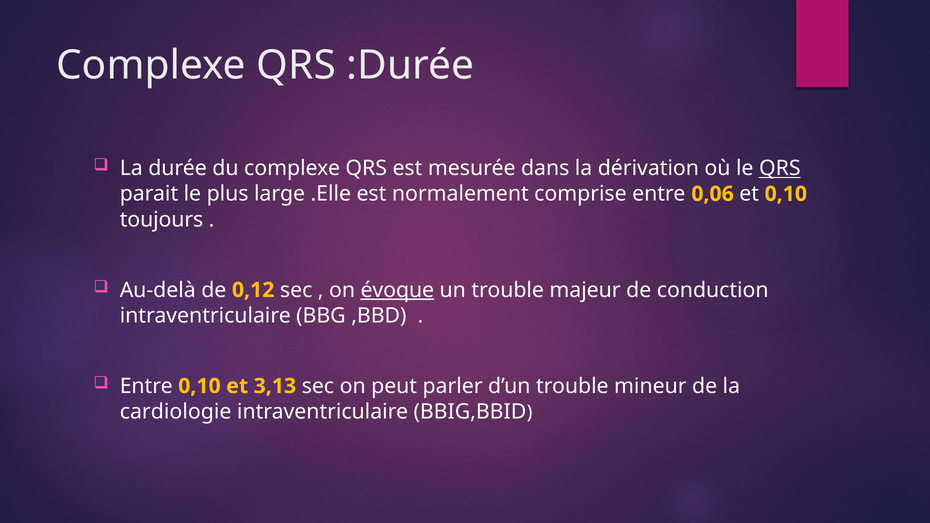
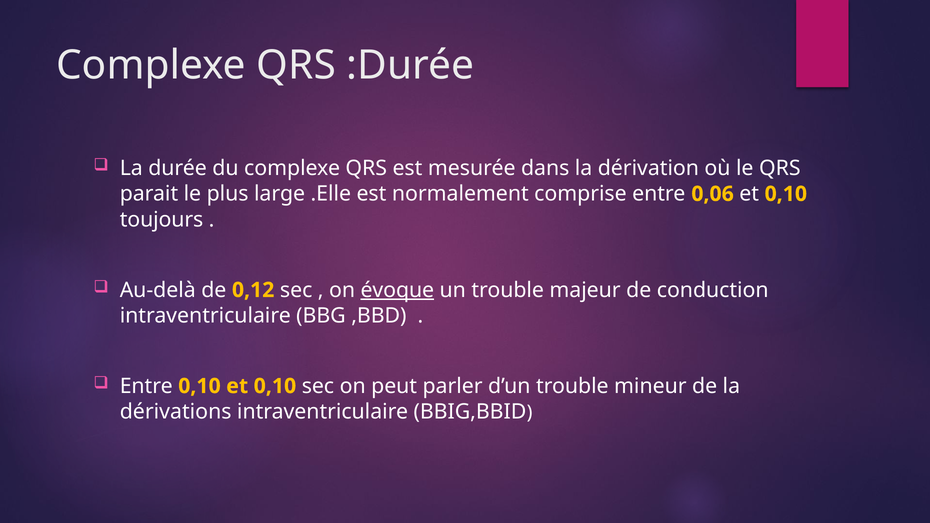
QRS at (780, 168) underline: present -> none
0,10 et 3,13: 3,13 -> 0,10
cardiologie: cardiologie -> dérivations
